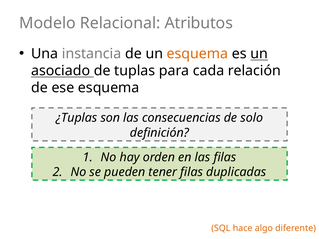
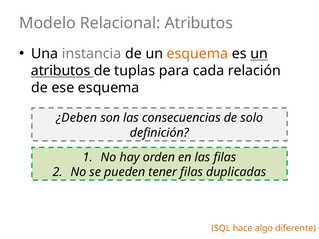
asociado at (61, 71): asociado -> atributos
¿Tuplas: ¿Tuplas -> ¿Deben
